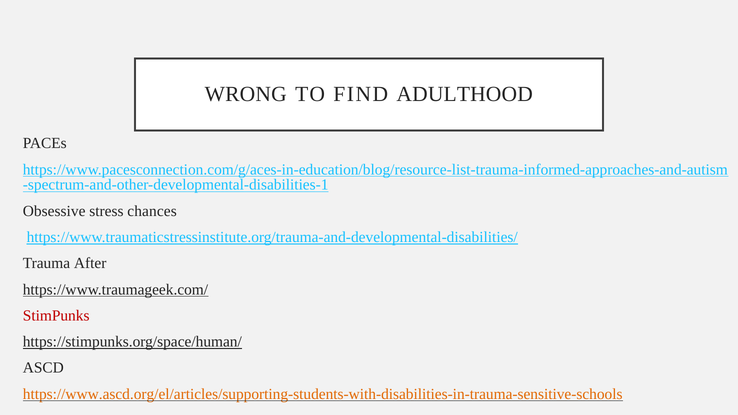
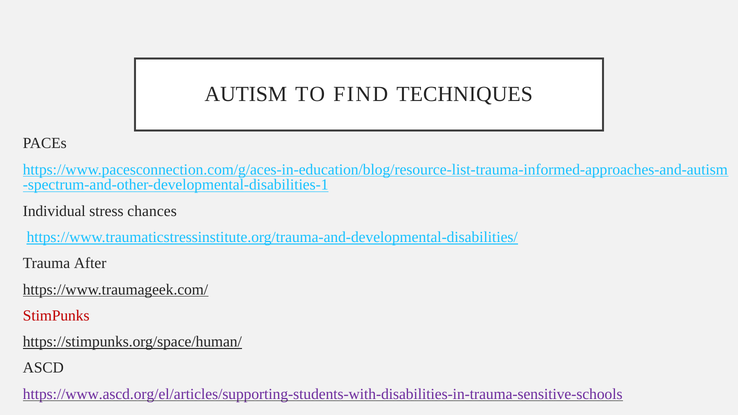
WRONG: WRONG -> AUTISM
ADULTHOOD: ADULTHOOD -> TECHNIQUES
Obsessive: Obsessive -> Individual
https://www.ascd.org/el/articles/supporting-students-with-disabilities-in-trauma-sensitive-schools colour: orange -> purple
